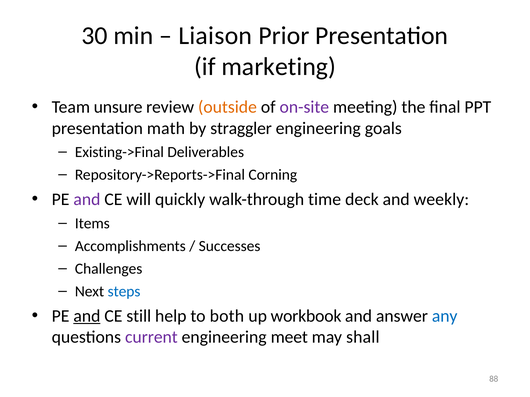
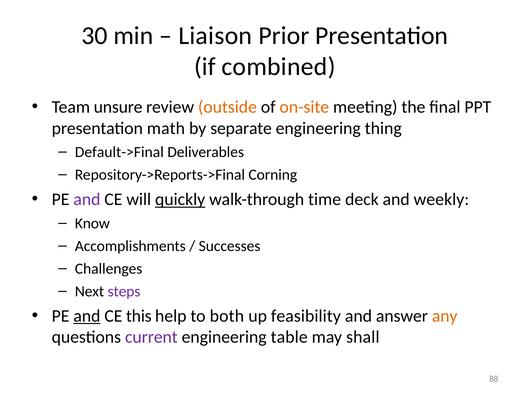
marketing: marketing -> combined
on-site colour: purple -> orange
straggler: straggler -> separate
goals: goals -> thing
Existing->Final: Existing->Final -> Default->Final
quickly underline: none -> present
Items: Items -> Know
steps colour: blue -> purple
still: still -> this
workbook: workbook -> feasibility
any colour: blue -> orange
meet: meet -> table
